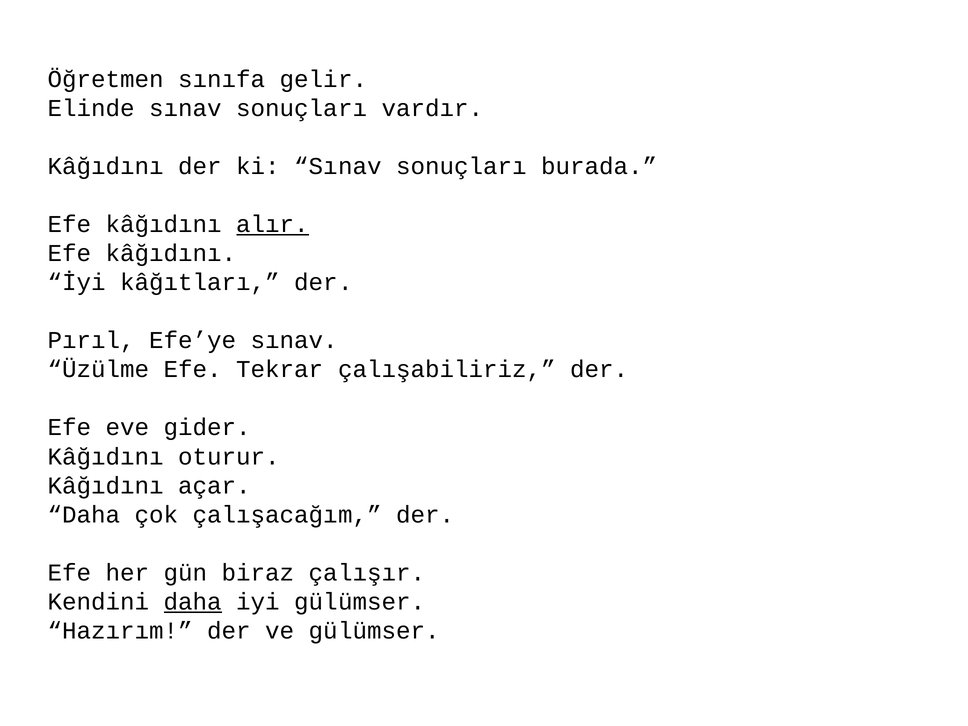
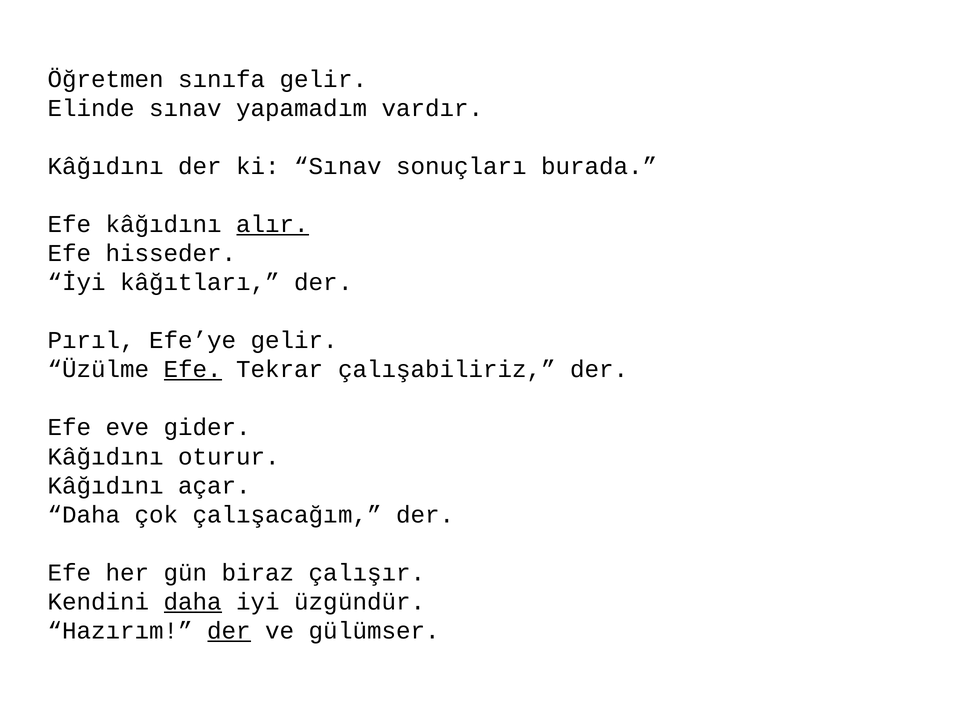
Elinde sınav sonuçları: sonuçları -> yapamadım
kâğıdını at (171, 253): kâğıdını -> hisseder
Efe’ye sınav: sınav -> gelir
Efe at (193, 369) underline: none -> present
iyi gülümser: gülümser -> üzgündür
der at (229, 631) underline: none -> present
